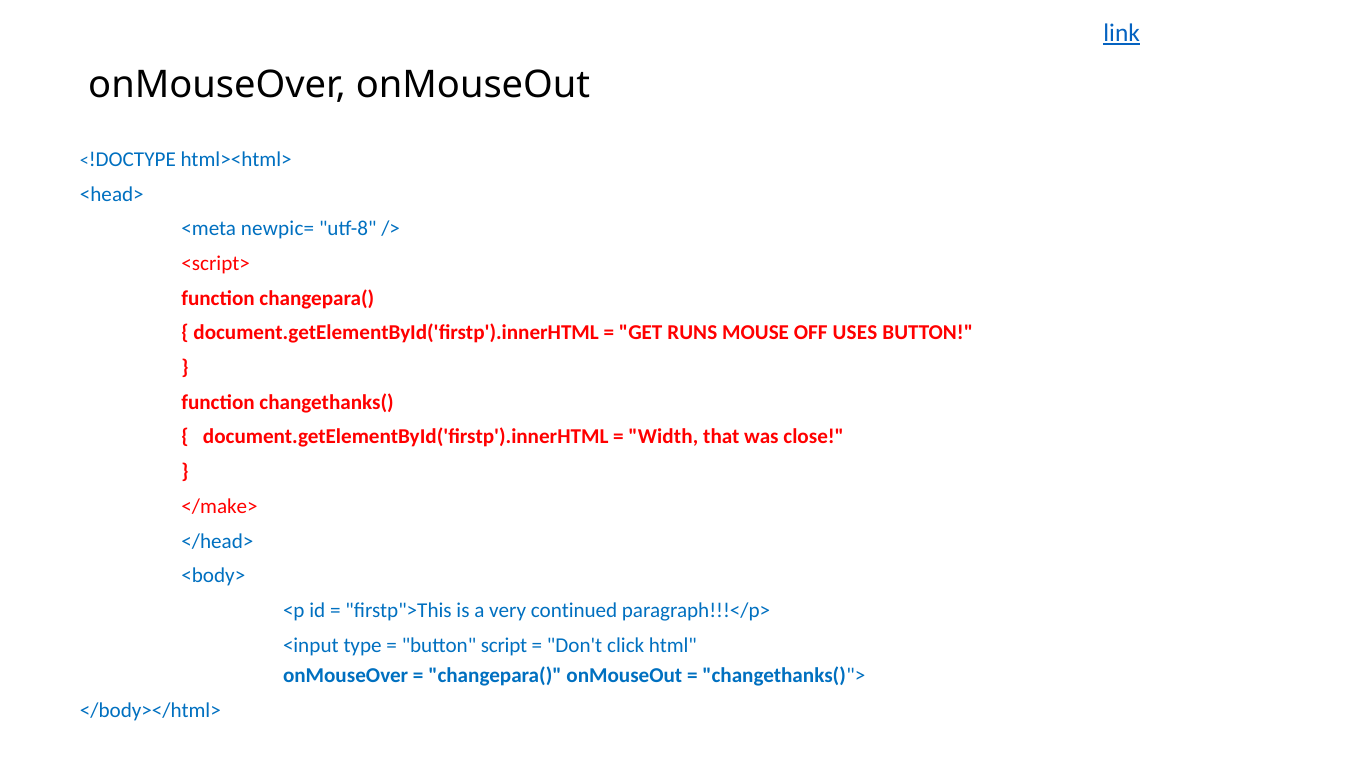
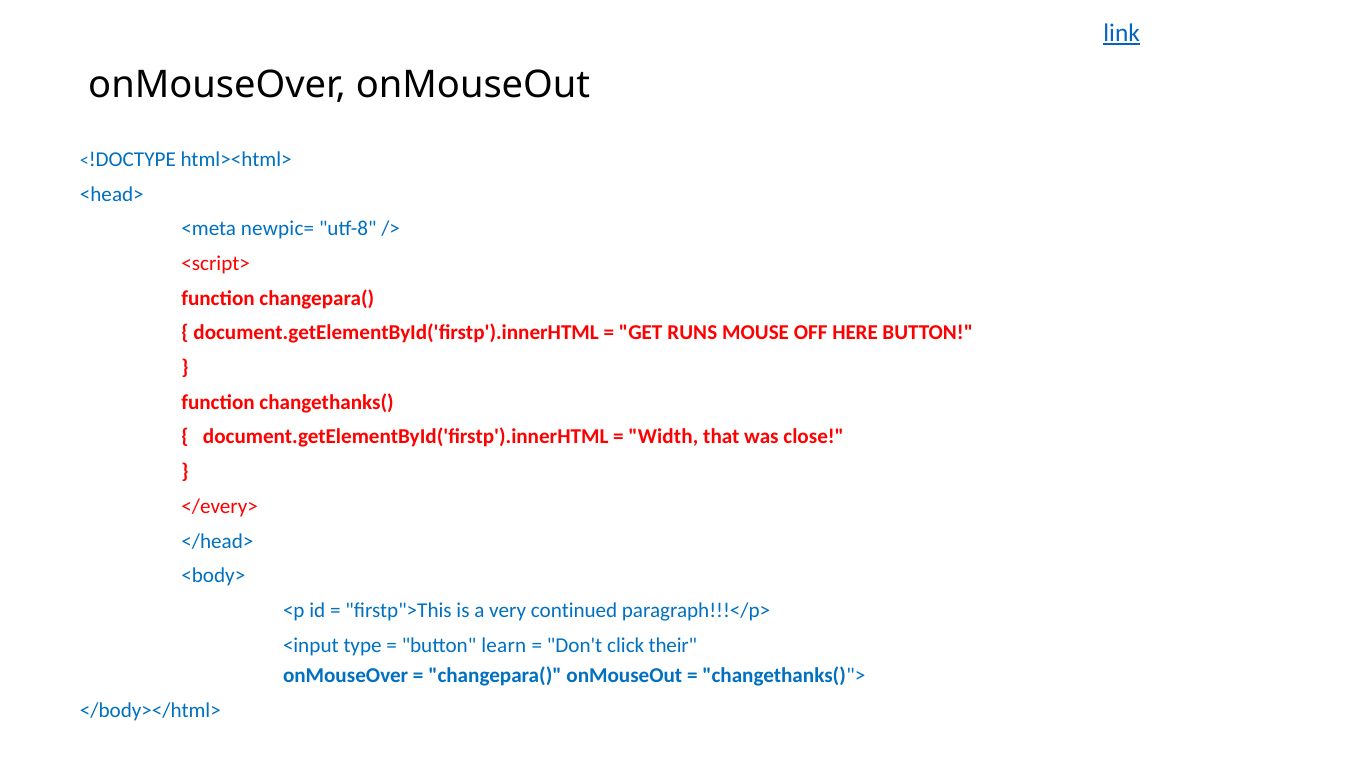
USES: USES -> HERE
</make>: </make> -> </every>
script: script -> learn
html: html -> their
